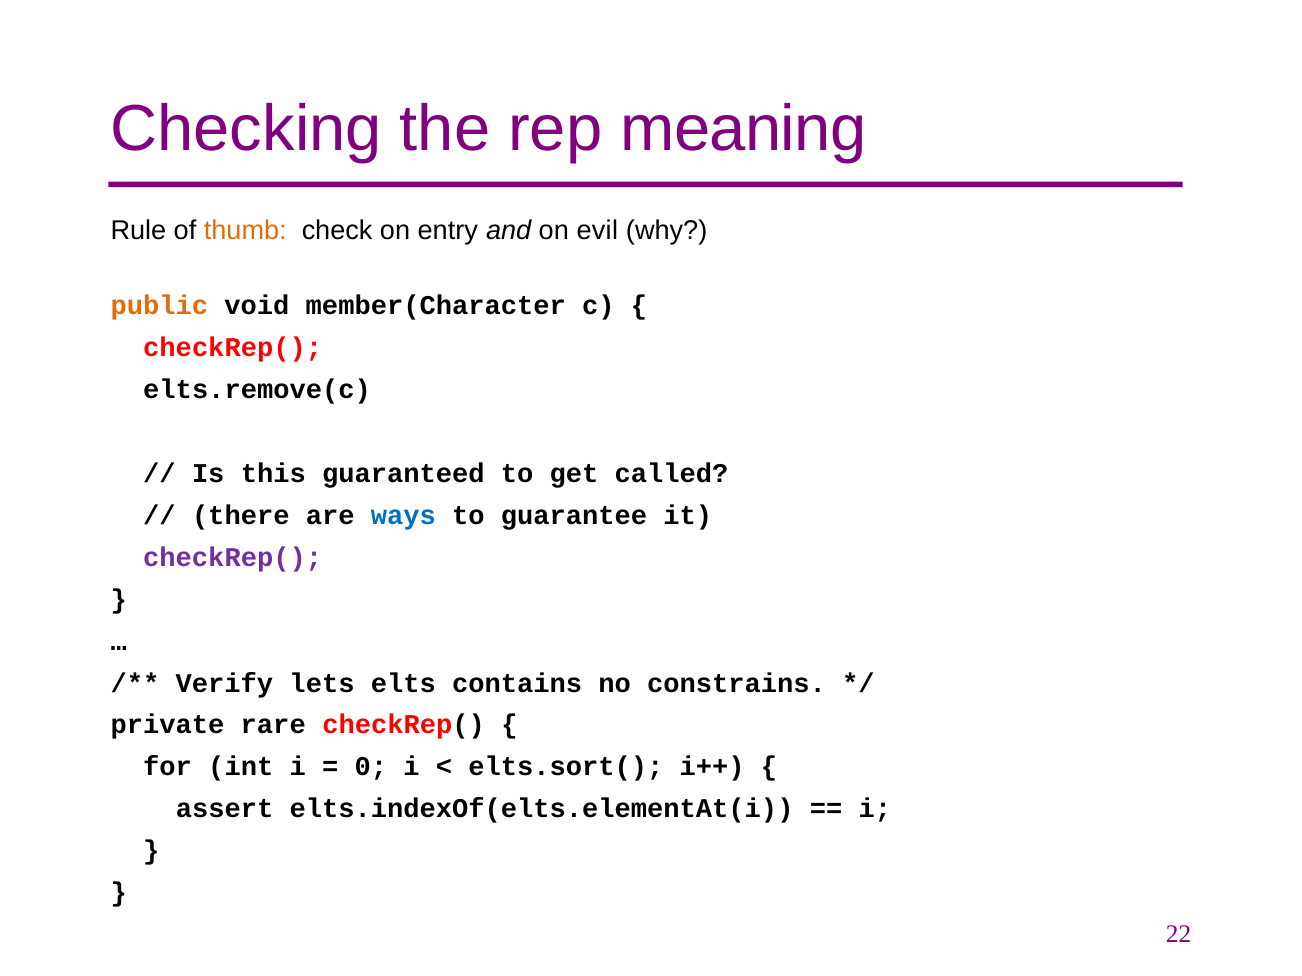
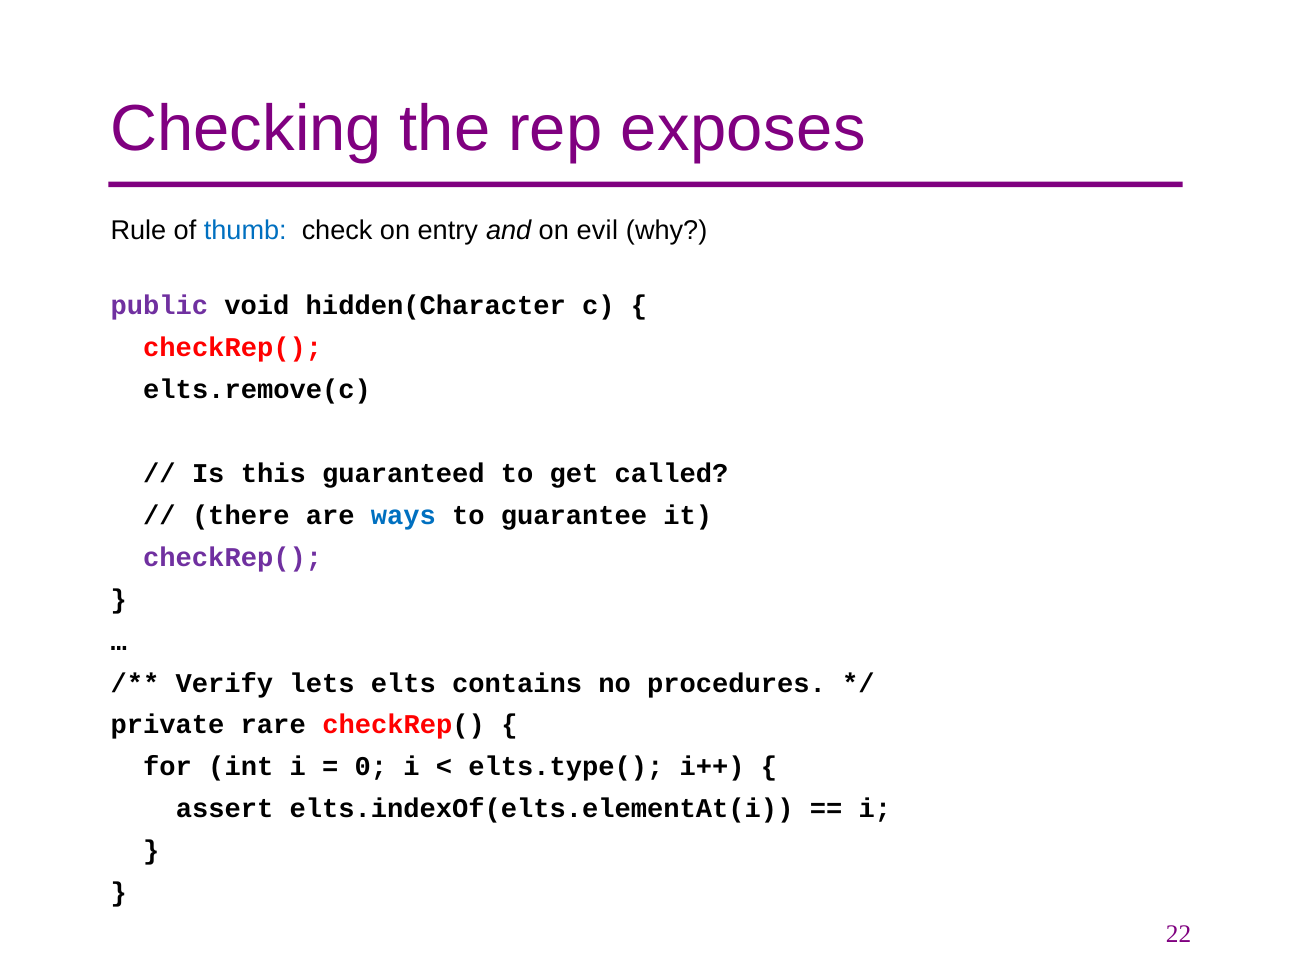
meaning: meaning -> exposes
thumb colour: orange -> blue
public colour: orange -> purple
member(Character: member(Character -> hidden(Character
constrains: constrains -> procedures
elts.sort(: elts.sort( -> elts.type(
